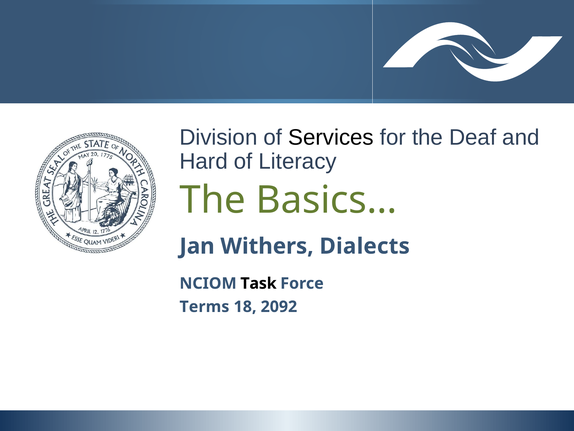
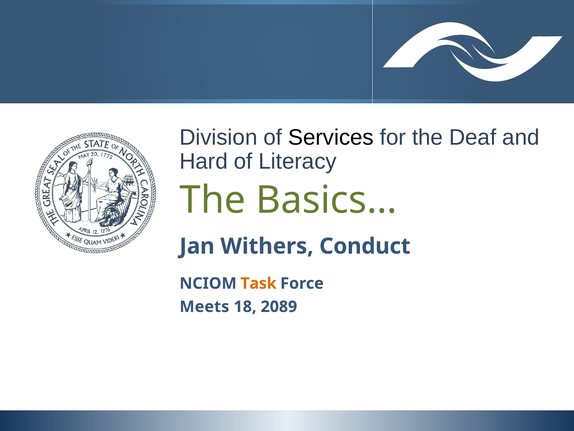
Dialects: Dialects -> Conduct
Task colour: black -> orange
Terms: Terms -> Meets
2092: 2092 -> 2089
